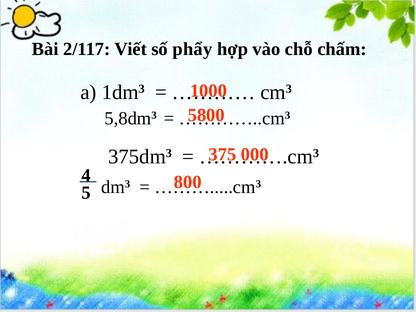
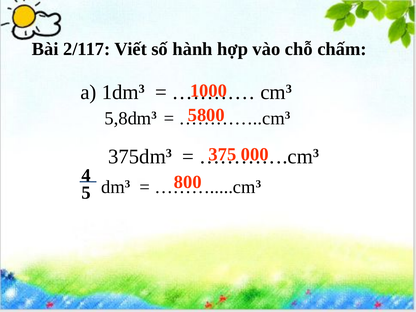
phẩy: phẩy -> hành
